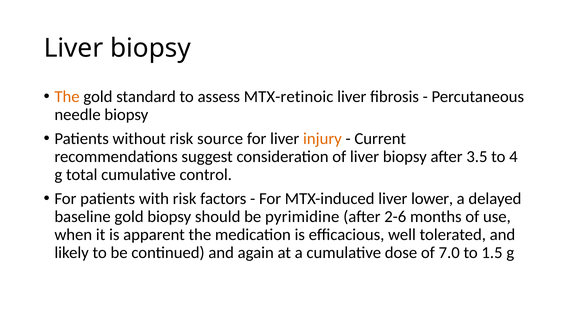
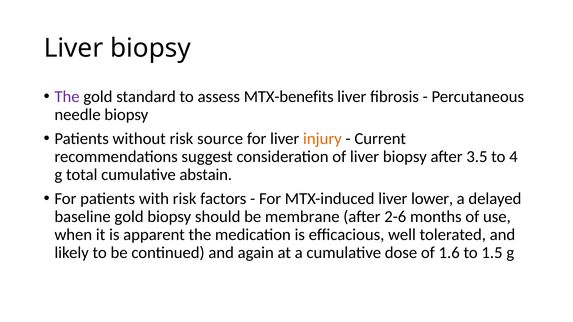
The at (67, 97) colour: orange -> purple
MTX-retinoic: MTX-retinoic -> MTX-benefits
control: control -> abstain
pyrimidine: pyrimidine -> membrane
7.0: 7.0 -> 1.6
